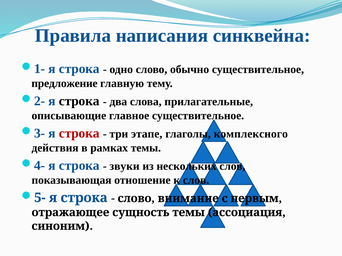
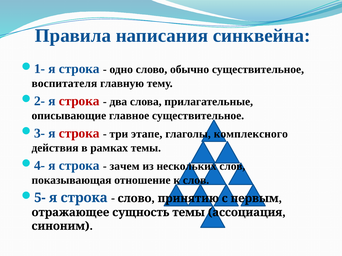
предложение: предложение -> воспитателя
строка at (79, 101) colour: black -> red
звуки: звуки -> зачем
внимание: внимание -> принятию
